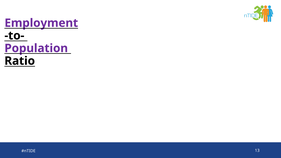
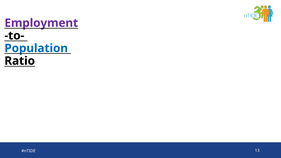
Population colour: purple -> blue
